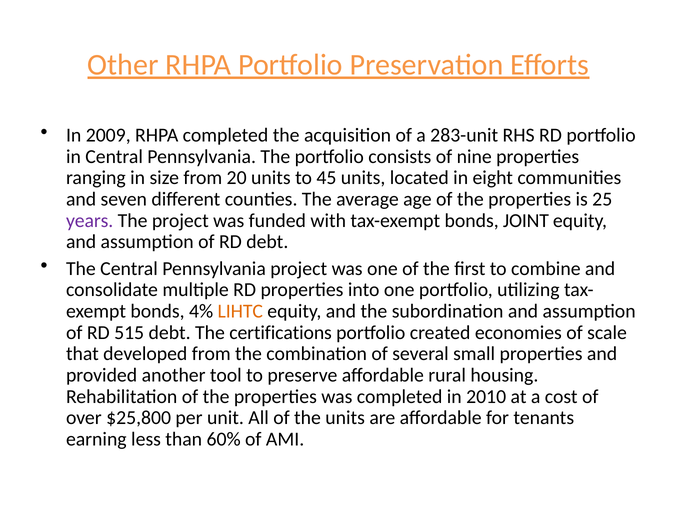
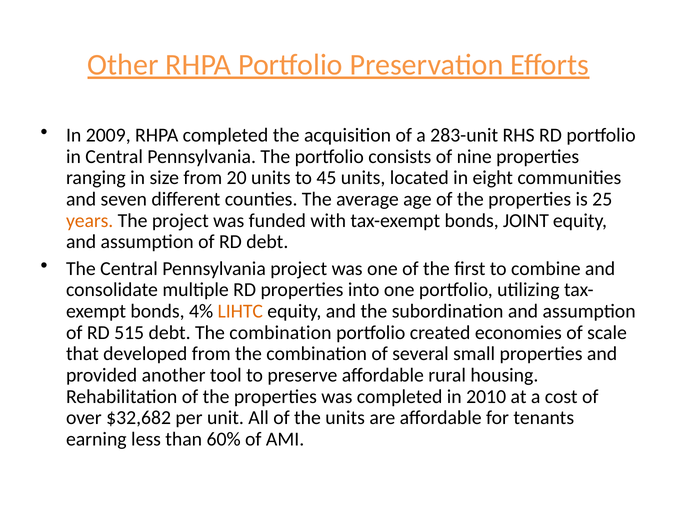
years colour: purple -> orange
debt The certifications: certifications -> combination
$25,800: $25,800 -> $32,682
